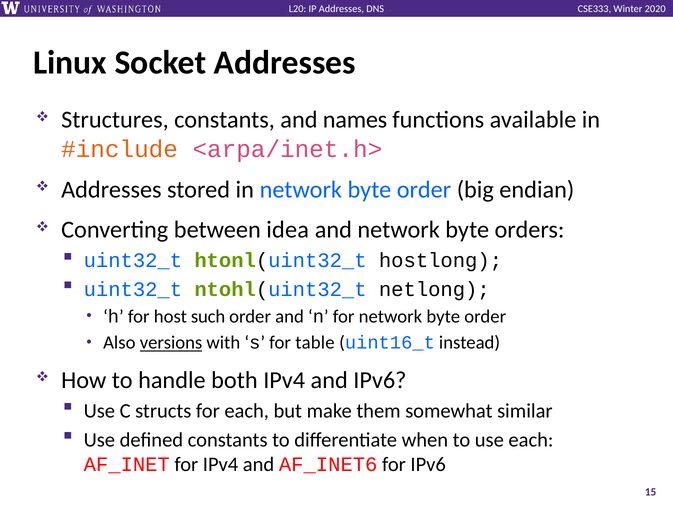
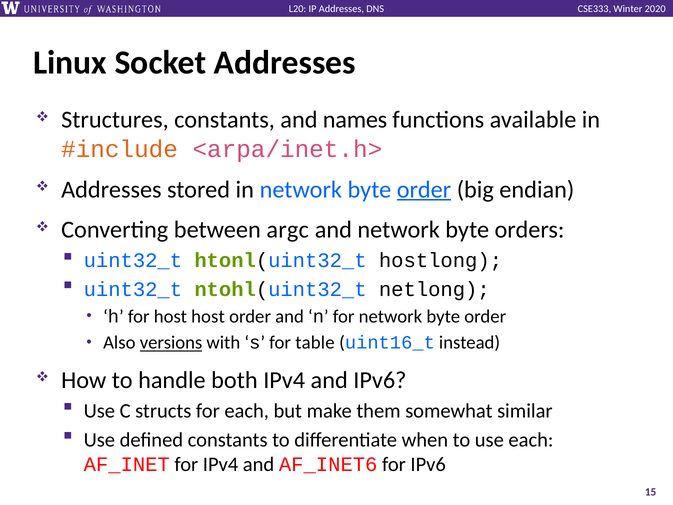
order at (424, 189) underline: none -> present
idea: idea -> argc
host such: such -> host
